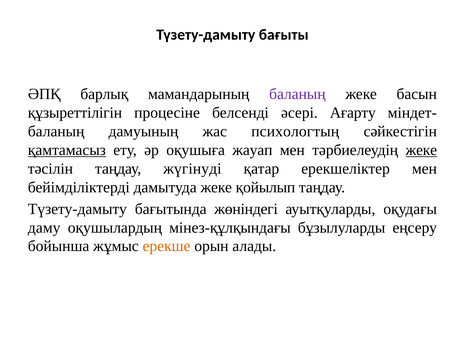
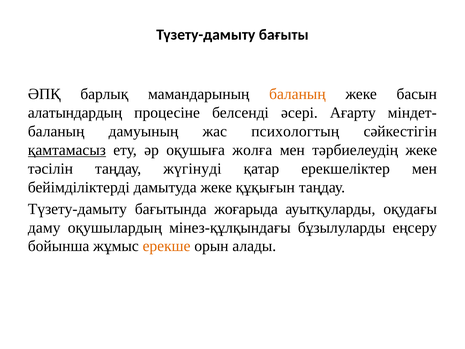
баланың at (297, 94) colour: purple -> orange
құзыреттілігін: құзыреттілігін -> алатындардың
жауап: жауап -> жолға
жеке at (421, 150) underline: present -> none
қойылып: қойылып -> құқығын
жөніндегі: жөніндегі -> жоғарыда
